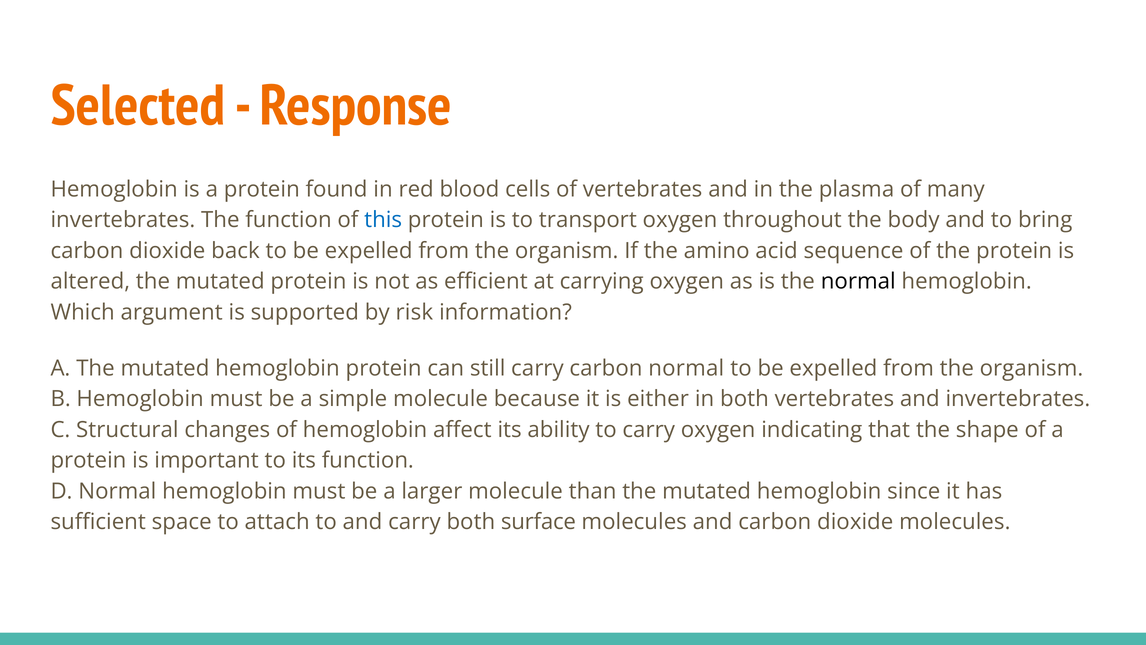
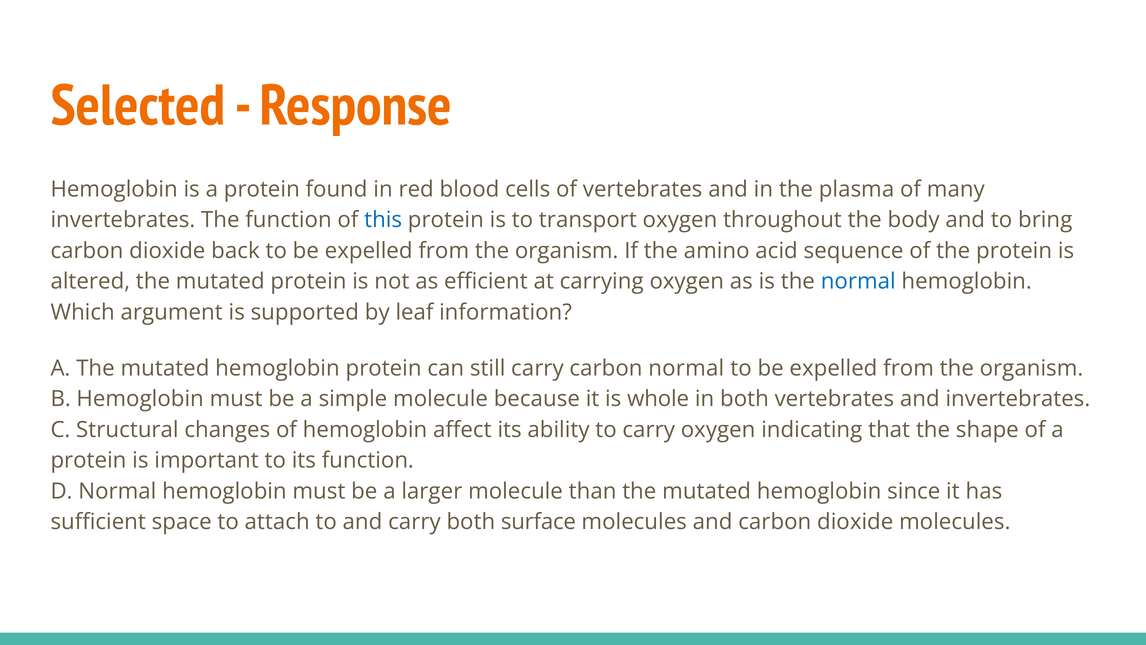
normal at (858, 281) colour: black -> blue
risk: risk -> leaf
either: either -> whole
